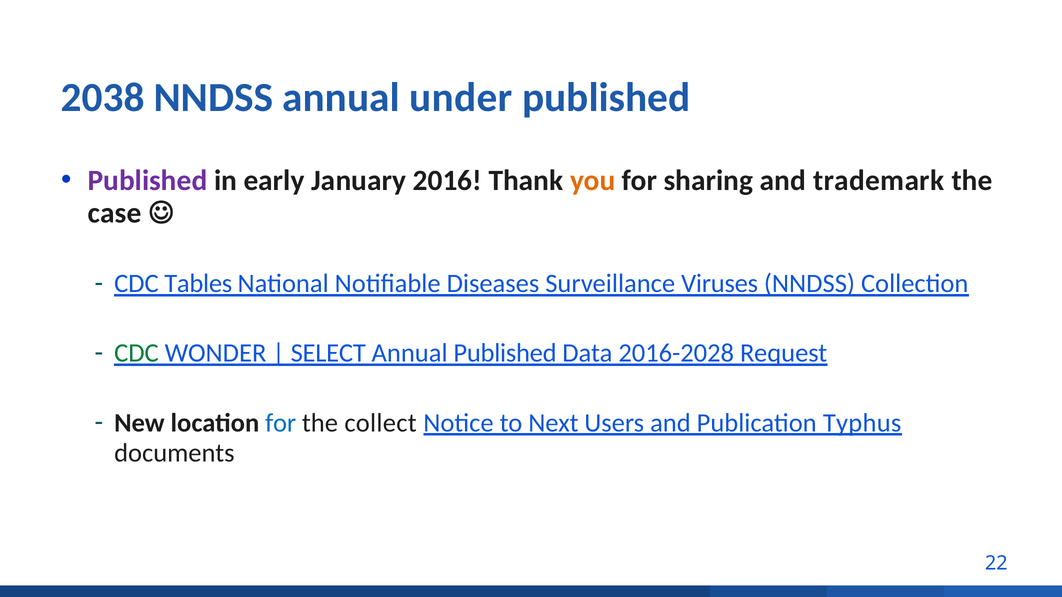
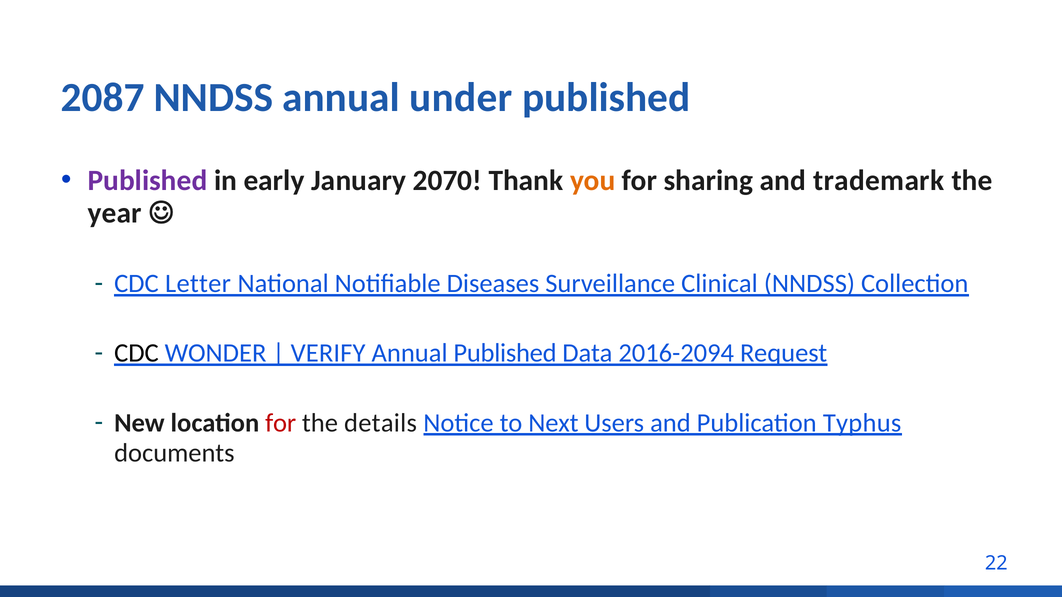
2038: 2038 -> 2087
2016: 2016 -> 2070
case: case -> year
Tables: Tables -> Letter
Viruses: Viruses -> Clinical
CDC at (136, 353) colour: green -> black
SELECT: SELECT -> VERIFY
2016-2028: 2016-2028 -> 2016-2094
for at (281, 423) colour: blue -> red
collect: collect -> details
